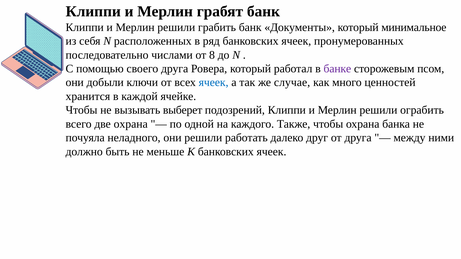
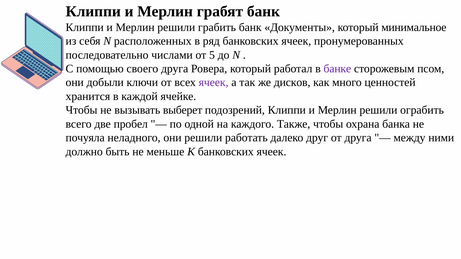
8: 8 -> 5
ячеек at (214, 83) colour: blue -> purple
случае: случае -> дисков
две охрана: охрана -> пробел
